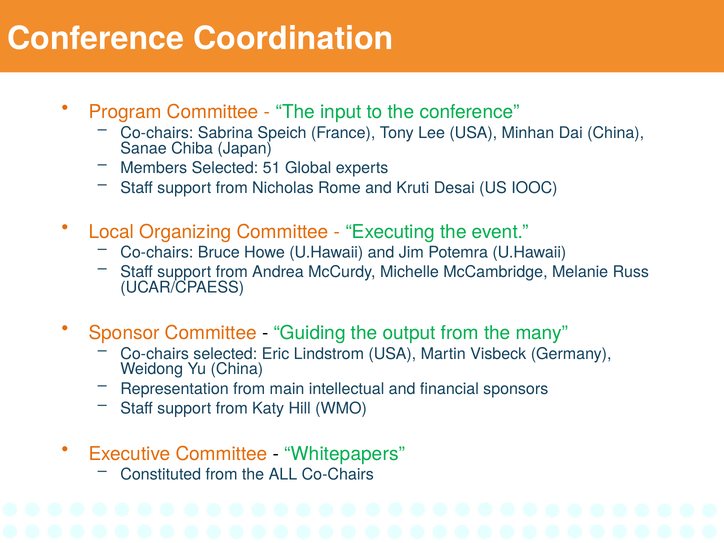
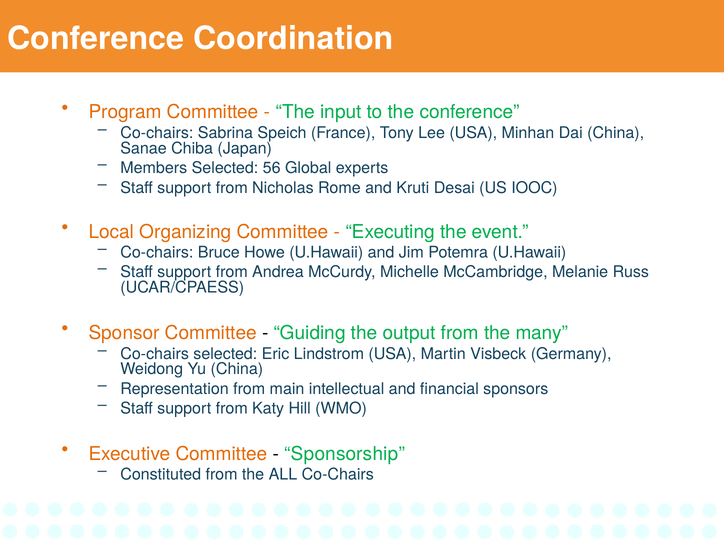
51: 51 -> 56
Whitepapers: Whitepapers -> Sponsorship
